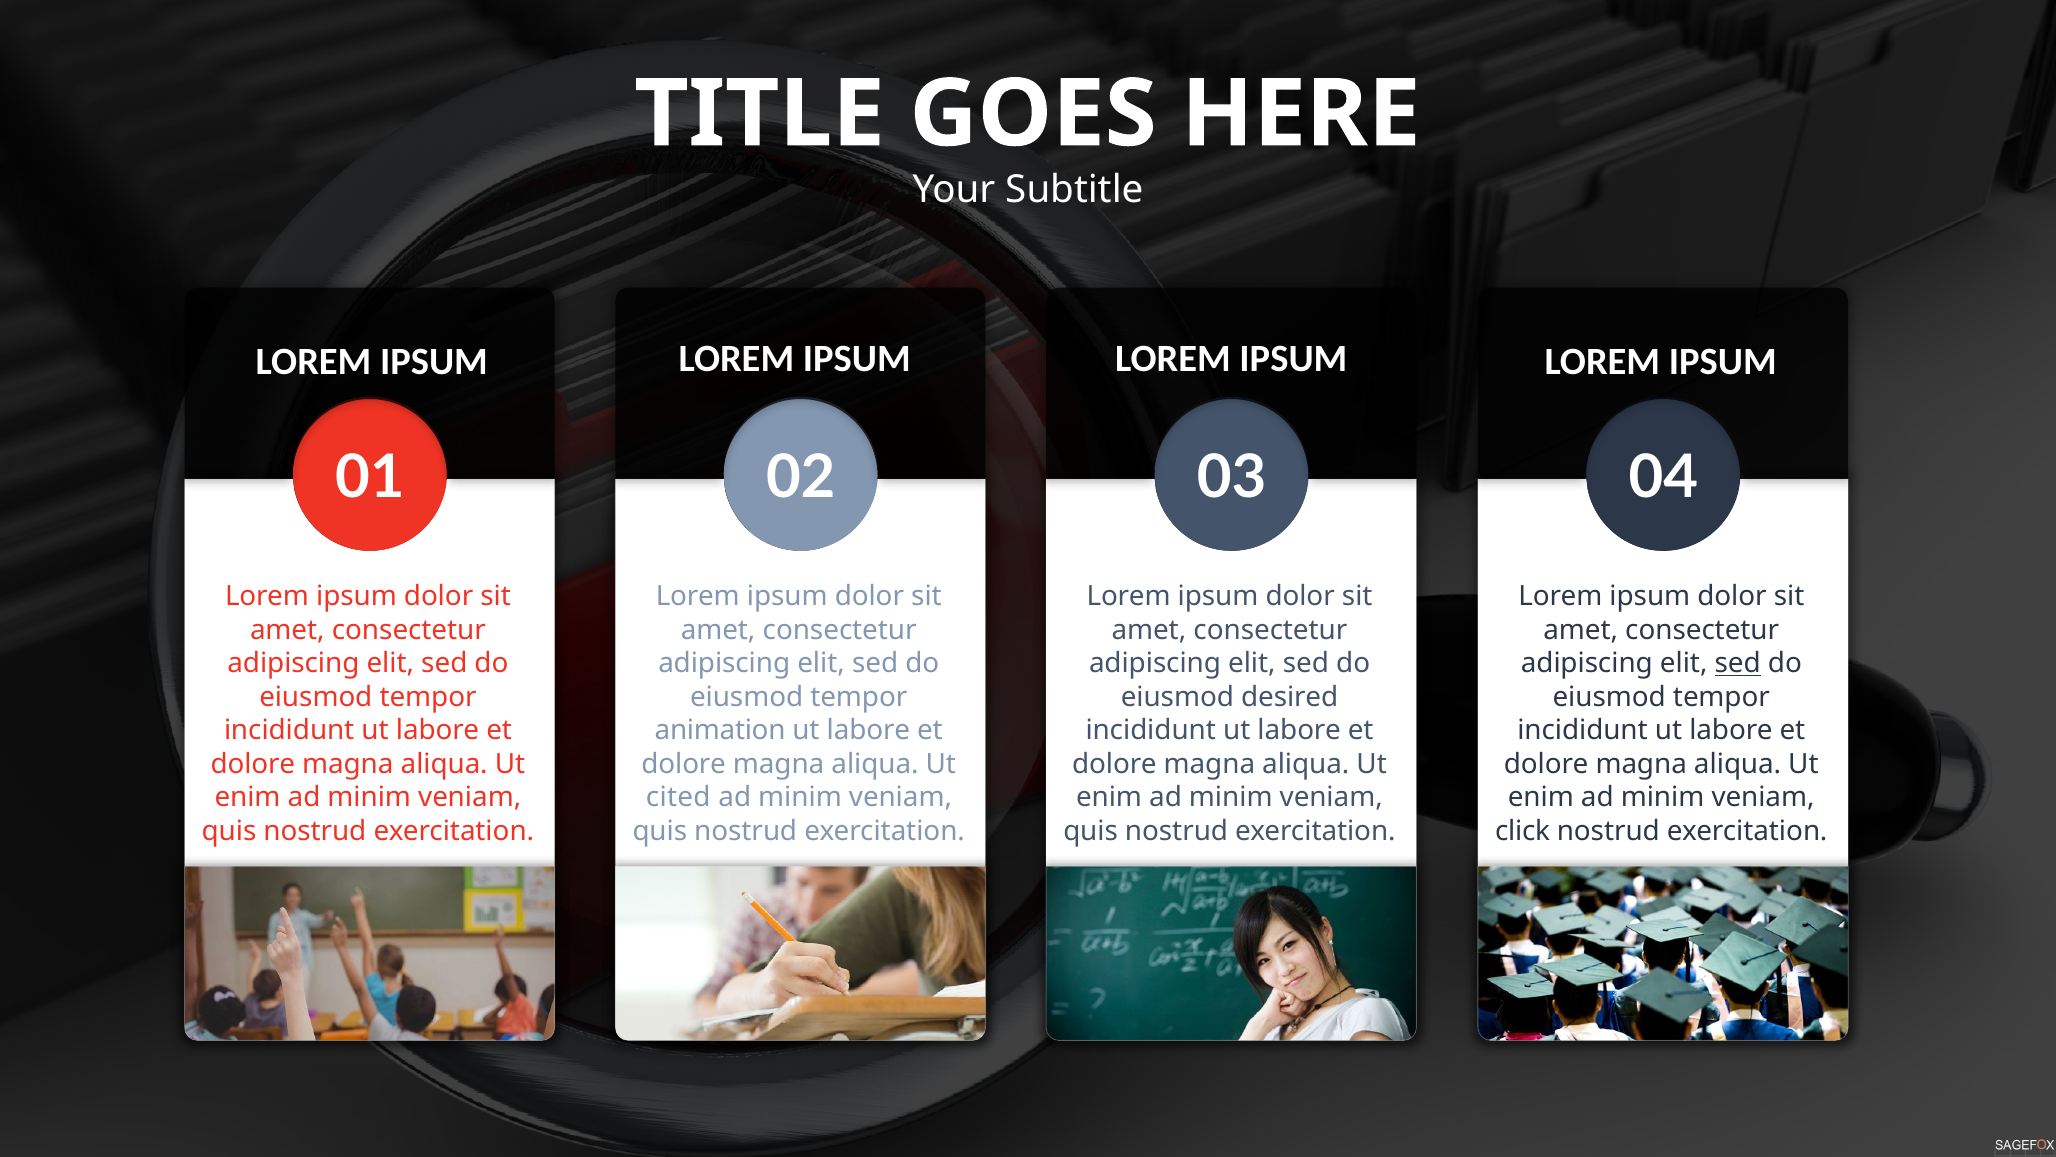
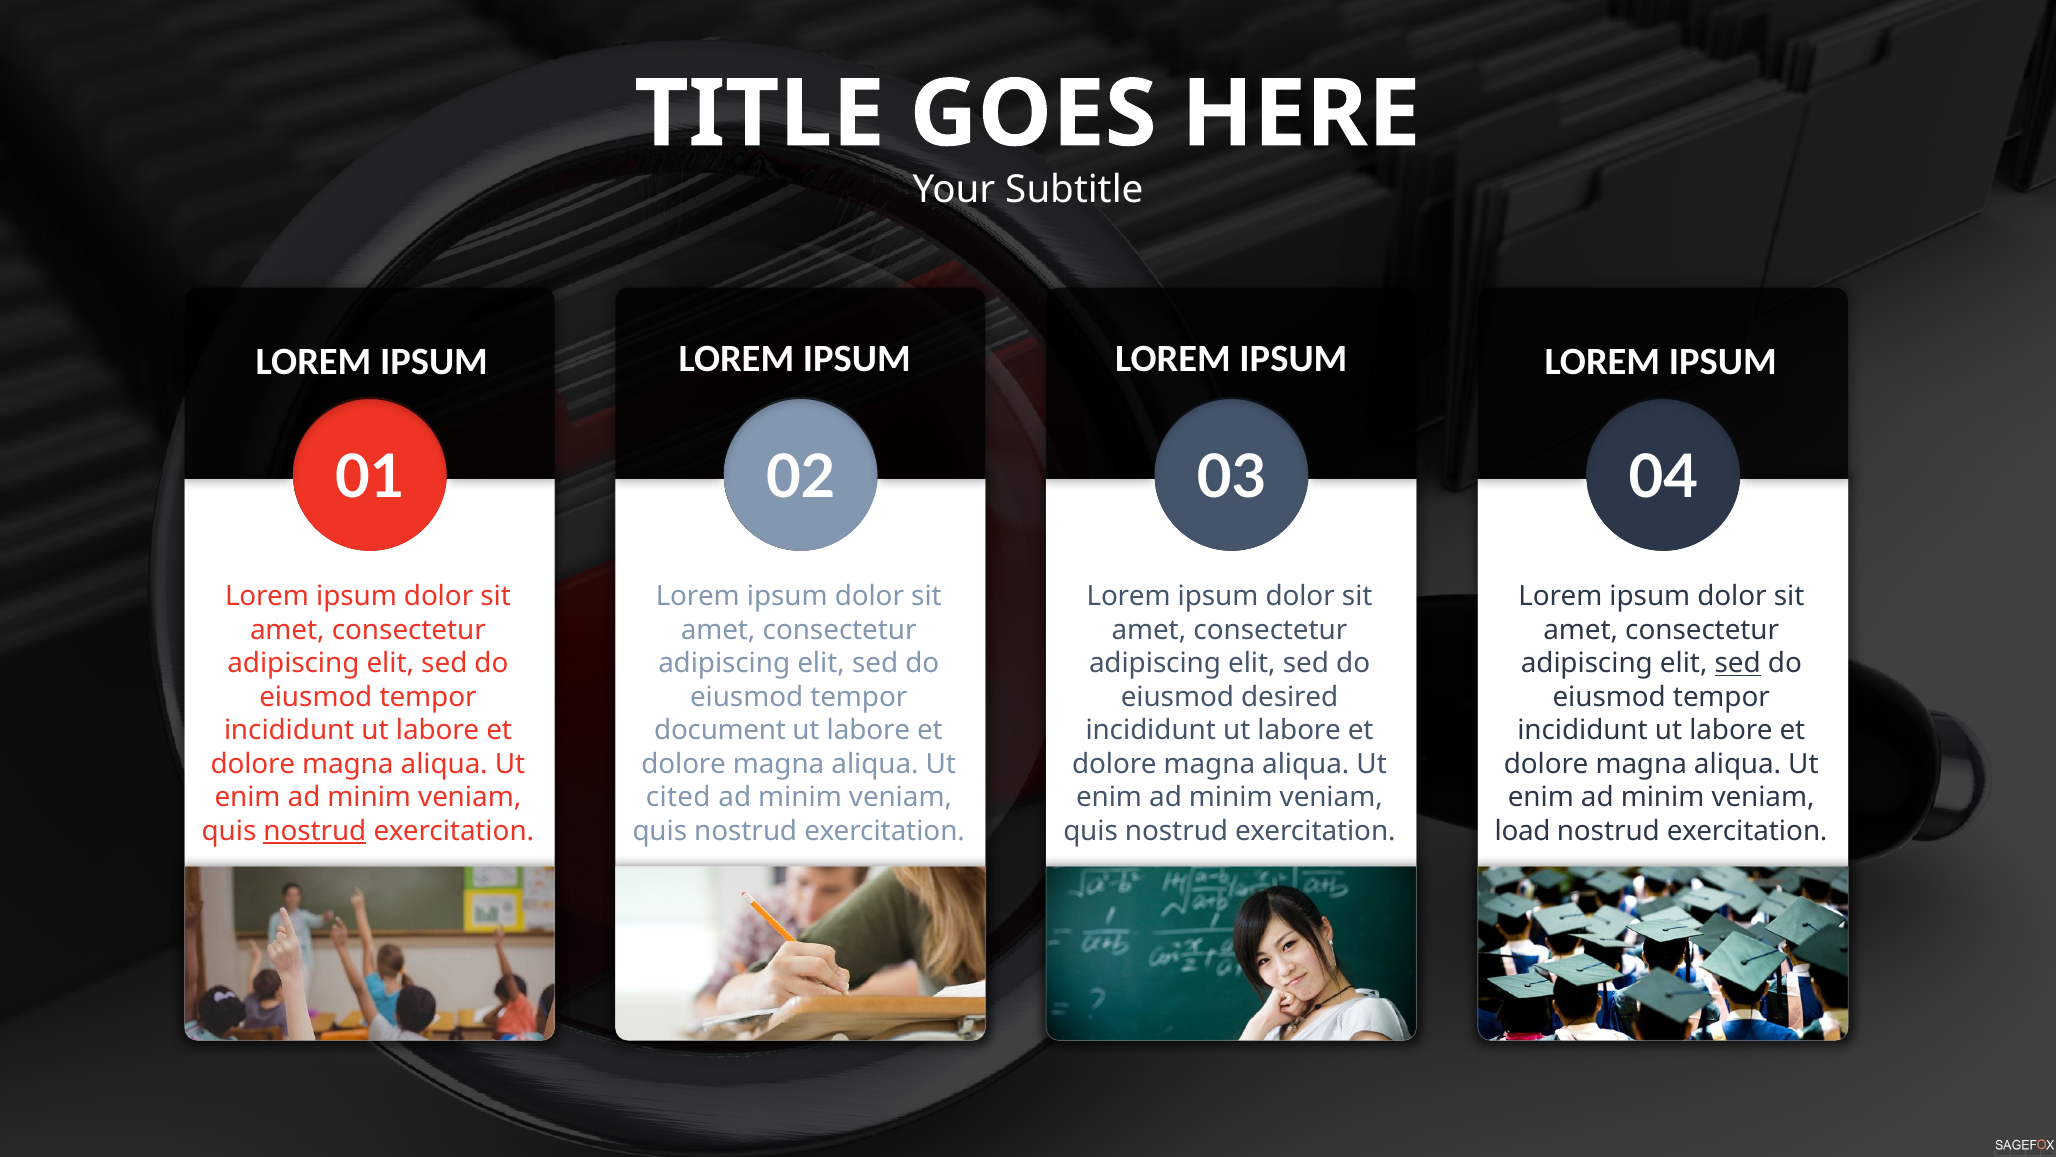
animation: animation -> document
nostrud at (315, 831) underline: none -> present
click: click -> load
